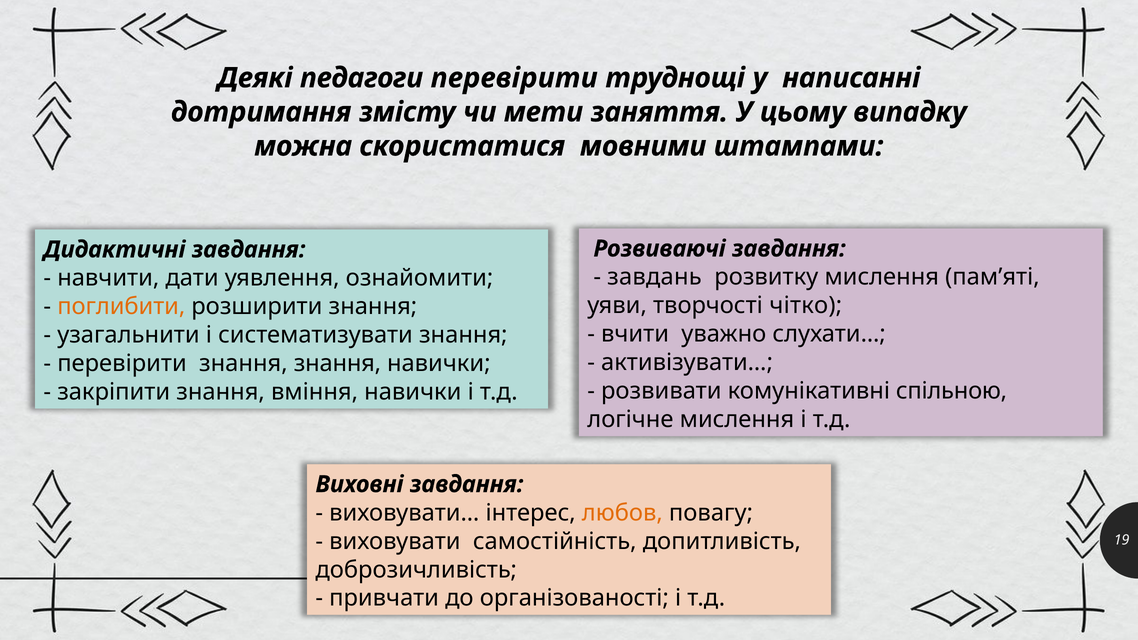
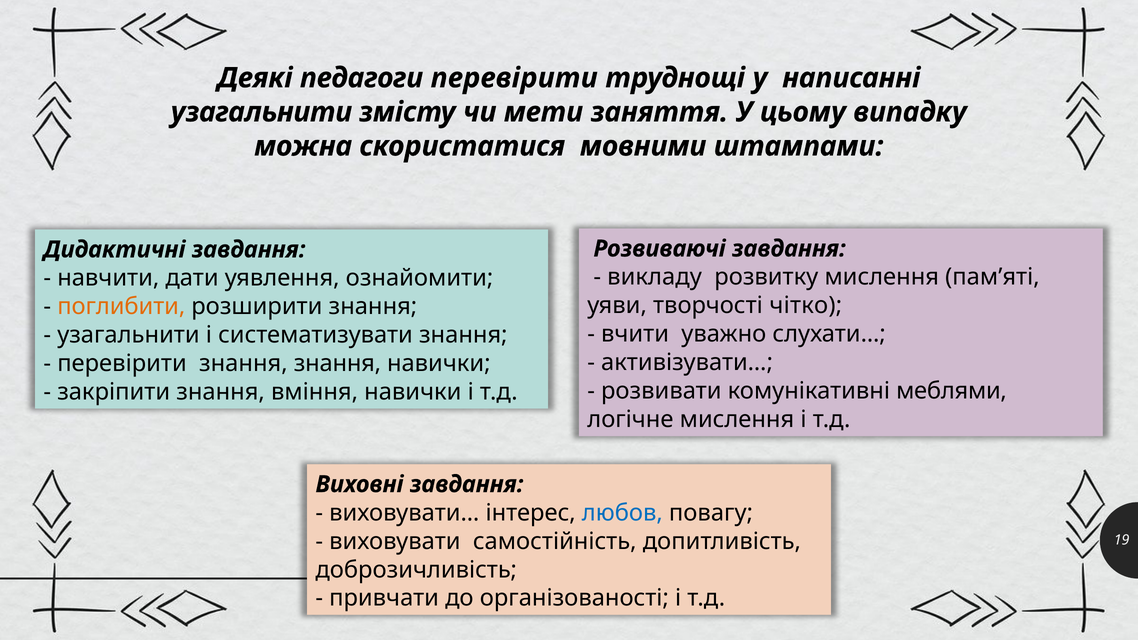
дотримання at (261, 112): дотримання -> узагальнити
завдань: завдань -> викладу
спільною: спільною -> меблями
любов colour: orange -> blue
